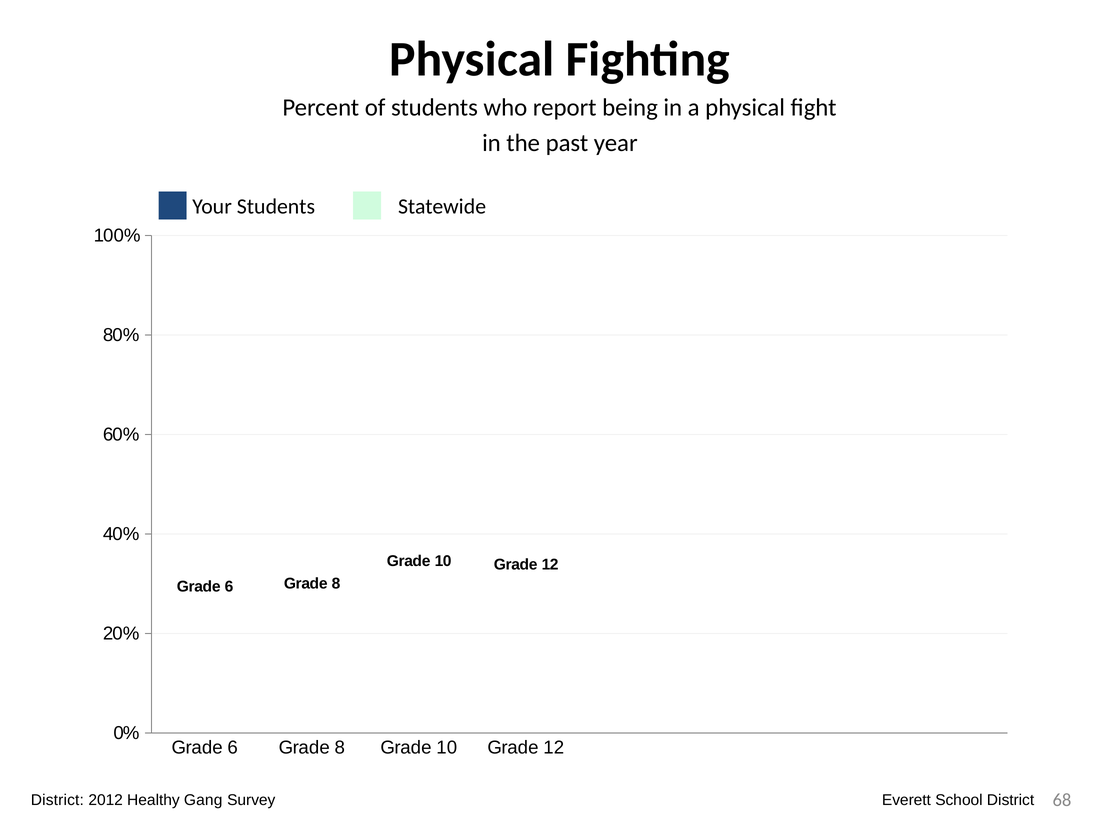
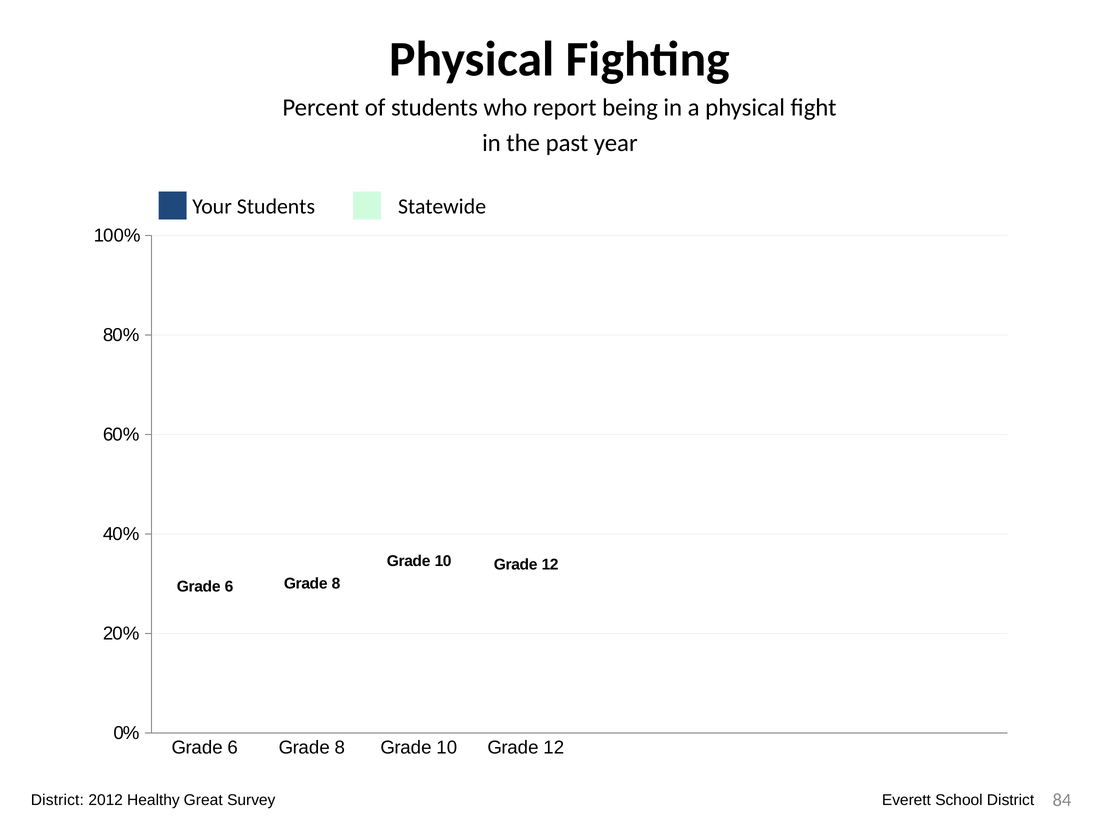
Gang: Gang -> Great
68: 68 -> 84
